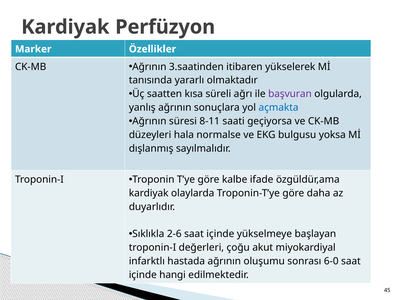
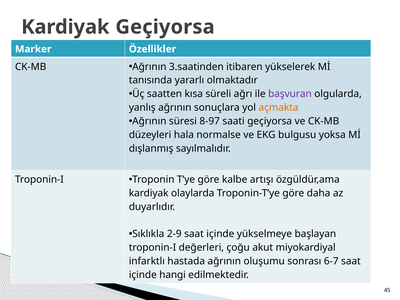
Kardiyak Perfüzyon: Perfüzyon -> Geçiyorsa
açmakta colour: blue -> orange
8-11: 8-11 -> 8-97
ifade: ifade -> artışı
2-6: 2-6 -> 2-9
6-0: 6-0 -> 6-7
